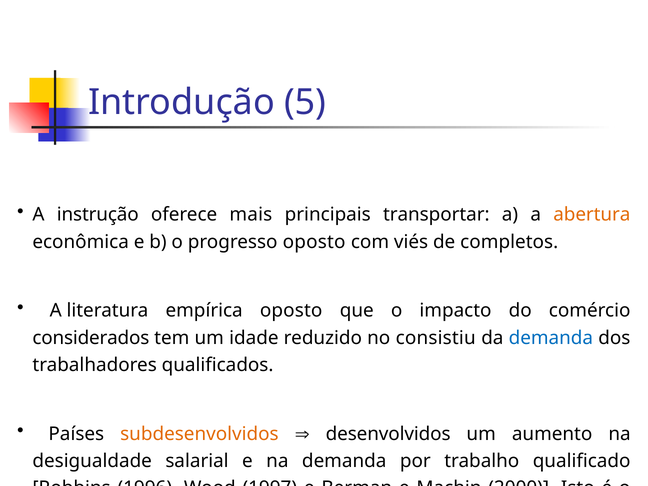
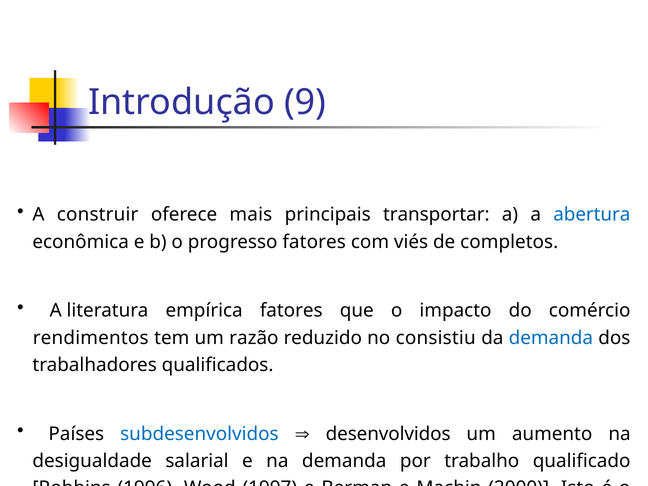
5: 5 -> 9
instrução: instrução -> construir
abertura at (592, 215) colour: orange -> blue
progresso oposto: oposto -> fatores
empírica oposto: oposto -> fatores
considerados: considerados -> rendimentos
idade: idade -> razão
subdesenvolvidos colour: orange -> blue
